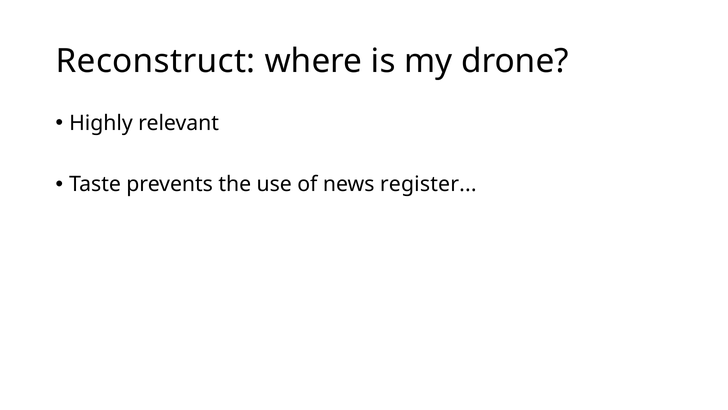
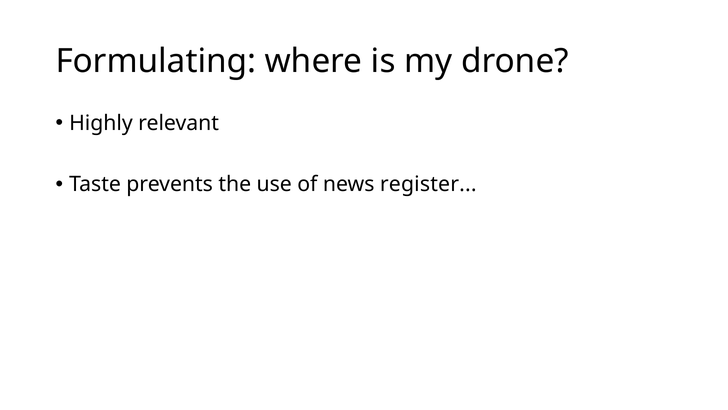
Reconstruct: Reconstruct -> Formulating
